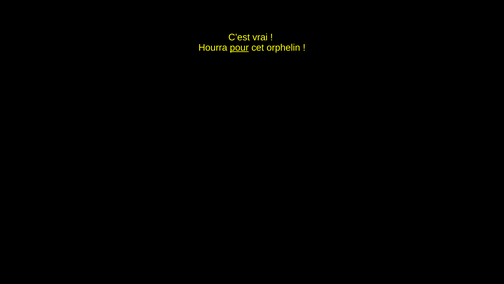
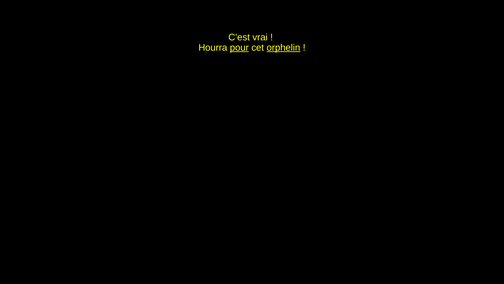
orphelin underline: none -> present
